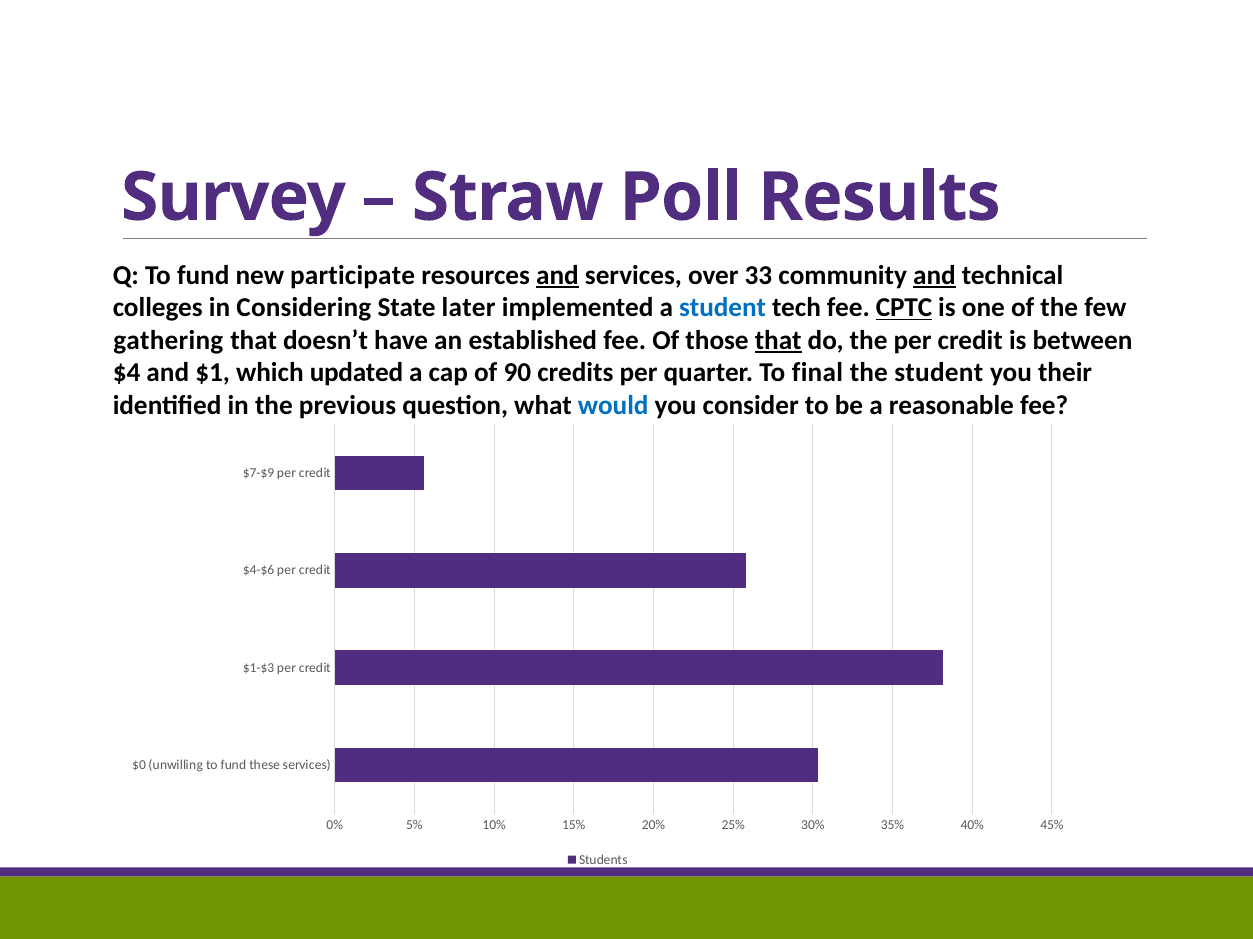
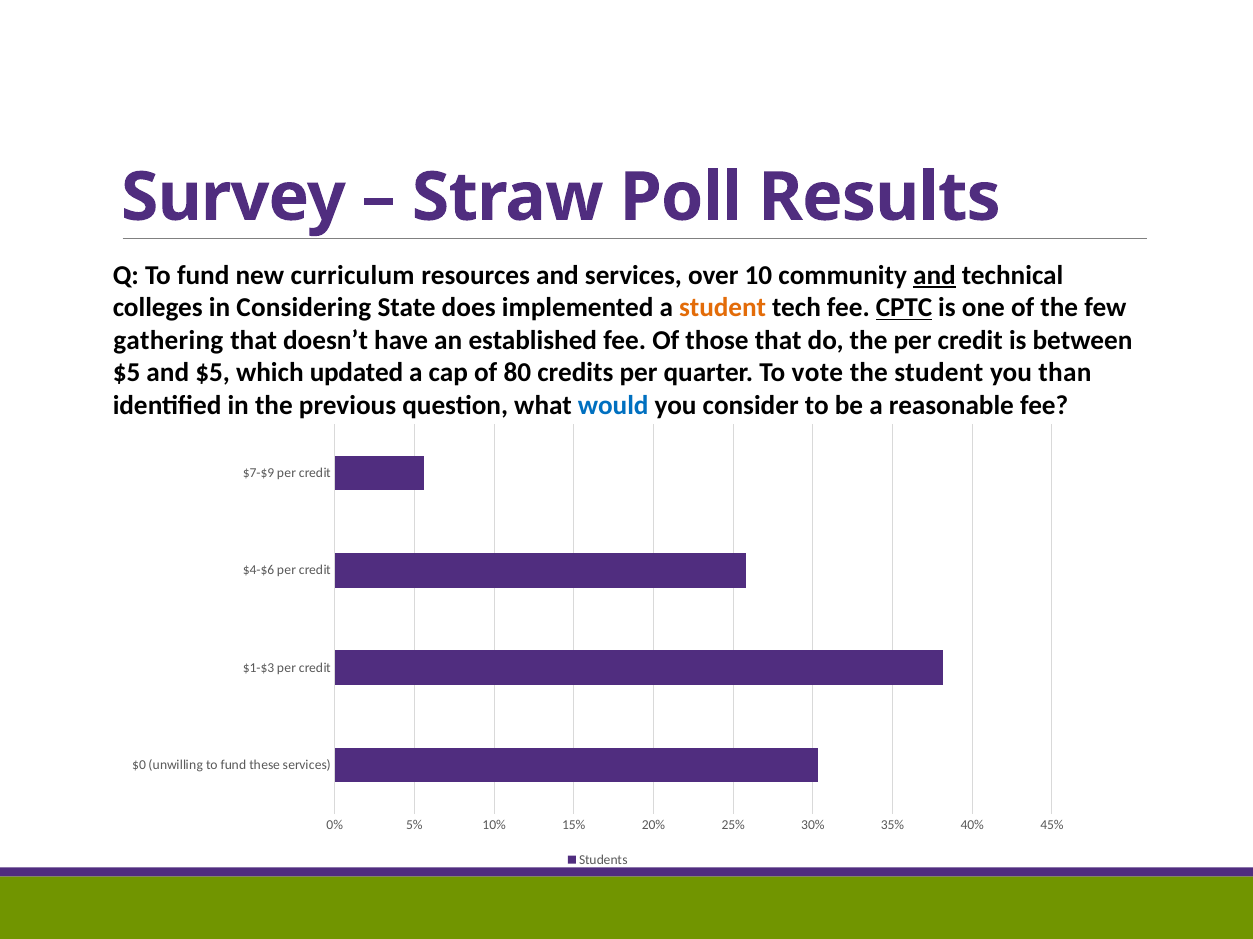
participate: participate -> curriculum
and at (557, 275) underline: present -> none
33: 33 -> 10
later: later -> does
student at (723, 308) colour: blue -> orange
that at (778, 341) underline: present -> none
$4 at (127, 373): $4 -> $5
and $1: $1 -> $5
90: 90 -> 80
final: final -> vote
their: their -> than
